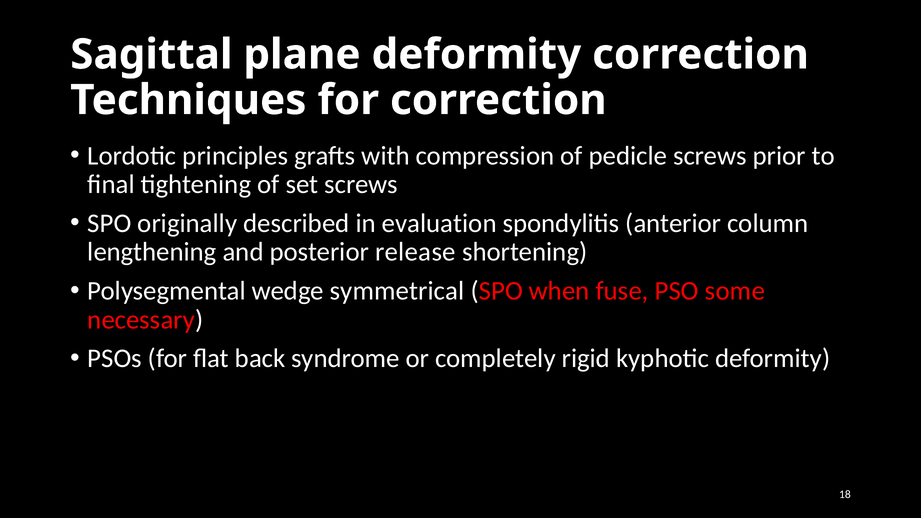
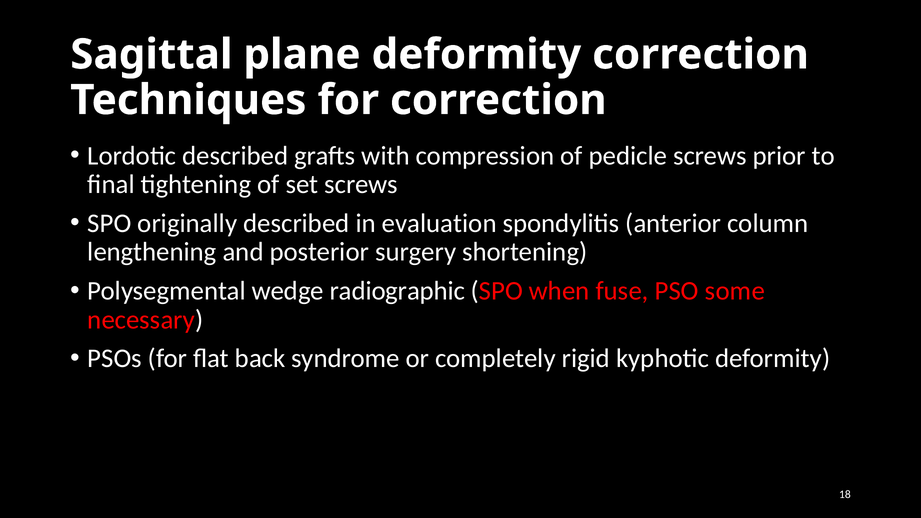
Lordotic principles: principles -> described
release: release -> surgery
symmetrical: symmetrical -> radiographic
